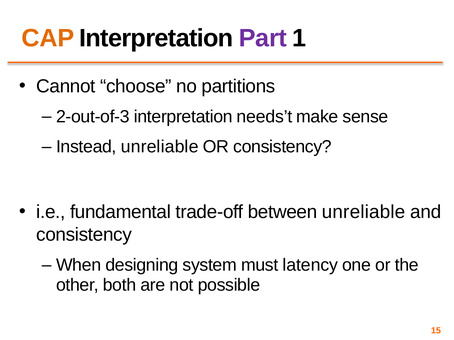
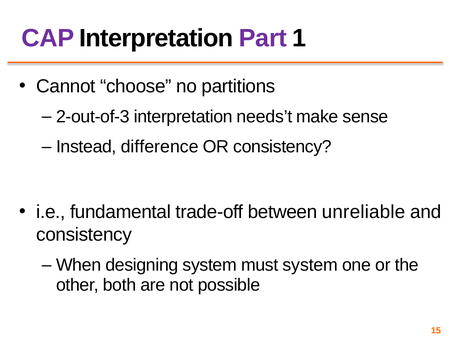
CAP colour: orange -> purple
Instead unreliable: unreliable -> difference
must latency: latency -> system
